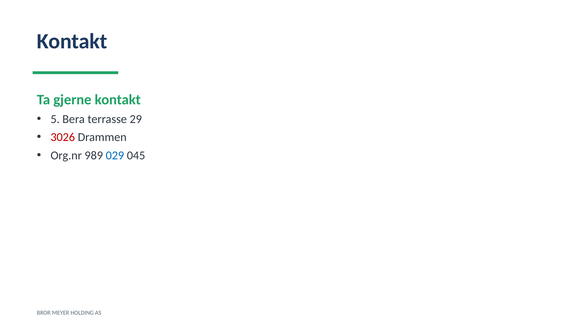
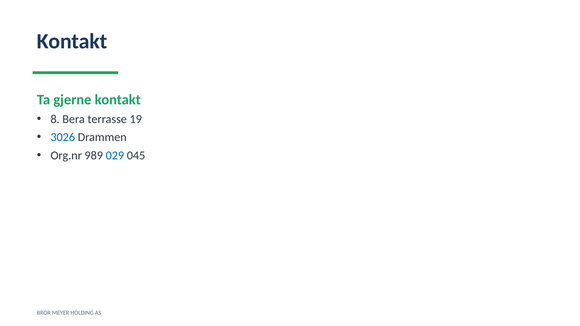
5: 5 -> 8
29: 29 -> 19
3026 colour: red -> blue
